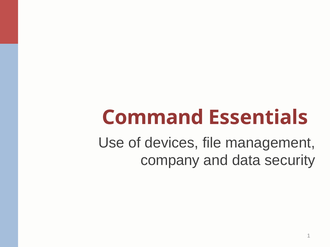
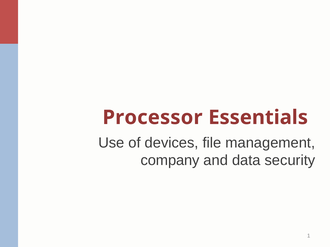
Command: Command -> Processor
